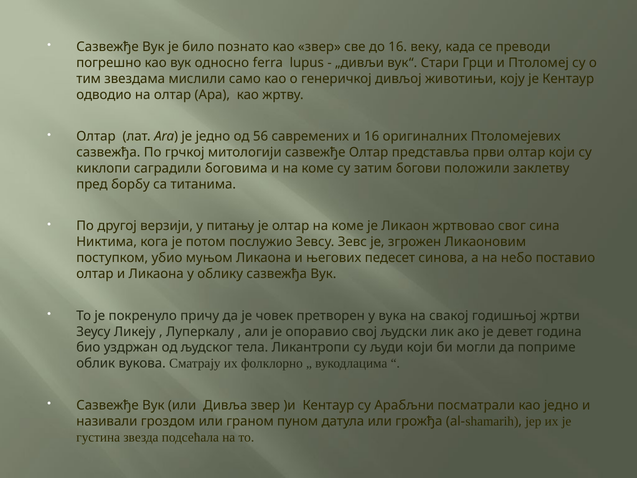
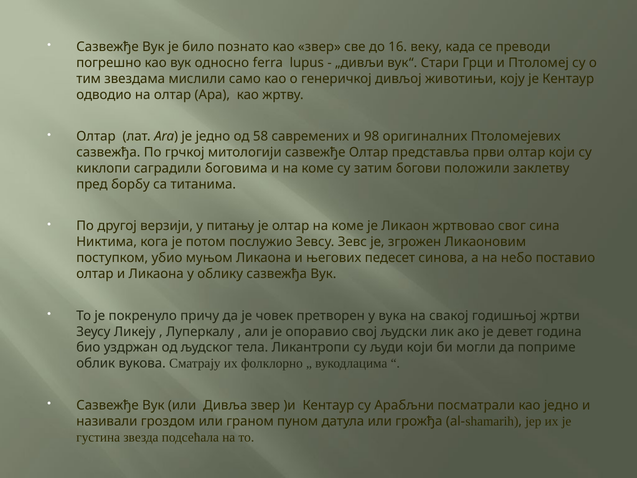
56: 56 -> 58
и 16: 16 -> 98
